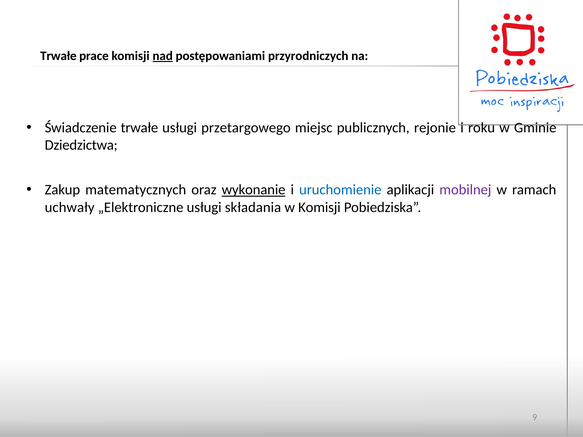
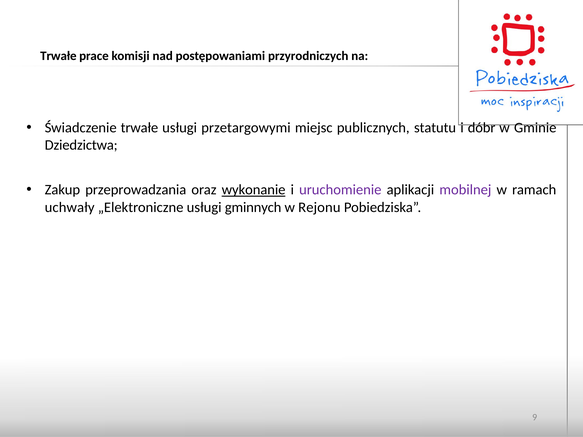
nad underline: present -> none
przetargowego: przetargowego -> przetargowymi
rejonie: rejonie -> statutu
roku: roku -> dóbr
matematycznych: matematycznych -> przeprowadzania
uruchomienie colour: blue -> purple
składania: składania -> gminnych
w Komisji: Komisji -> Rejonu
